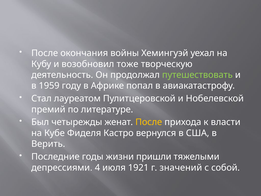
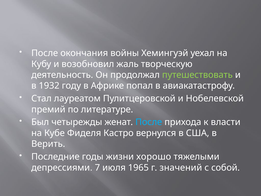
тоже: тоже -> жаль
1959: 1959 -> 1932
После at (149, 122) colour: yellow -> light blue
пришли: пришли -> хорошо
4: 4 -> 7
1921: 1921 -> 1965
